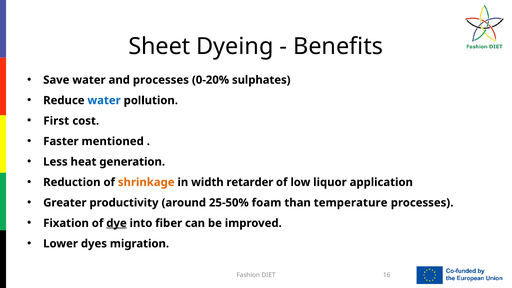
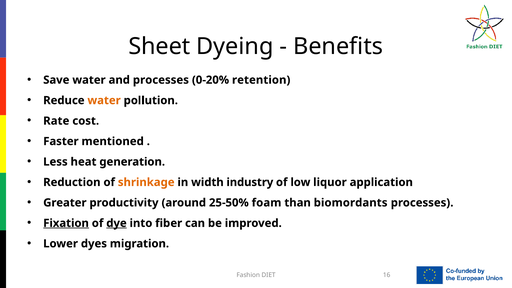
sulphates: sulphates -> retention
water at (104, 100) colour: blue -> orange
First: First -> Rate
retarder: retarder -> industry
temperature: temperature -> biomordants
Fixation underline: none -> present
